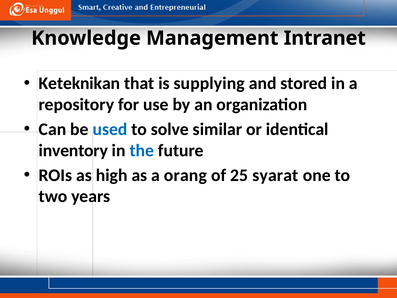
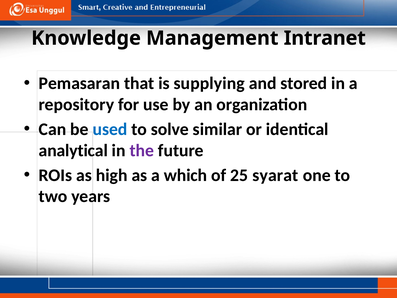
Keteknikan: Keteknikan -> Pemasaran
inventory: inventory -> analytical
the colour: blue -> purple
orang: orang -> which
